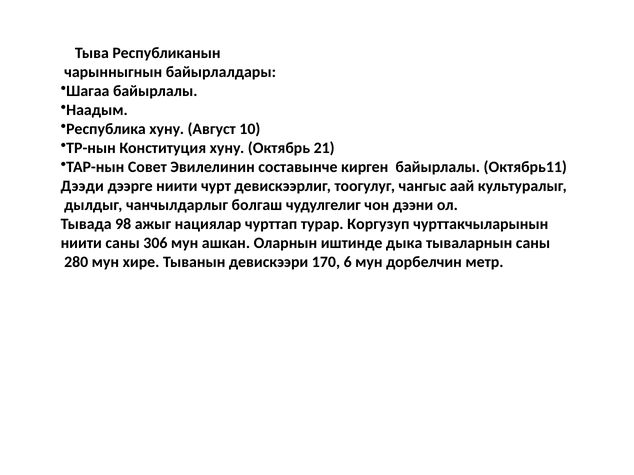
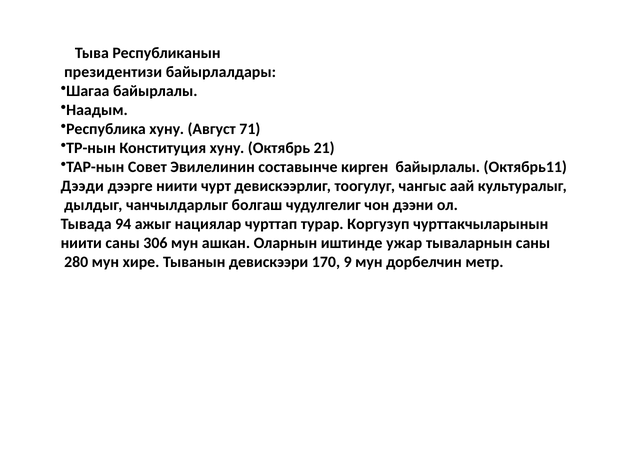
чарынныгнын: чарынныгнын -> президентизи
10: 10 -> 71
98: 98 -> 94
дыка: дыка -> ужар
6: 6 -> 9
